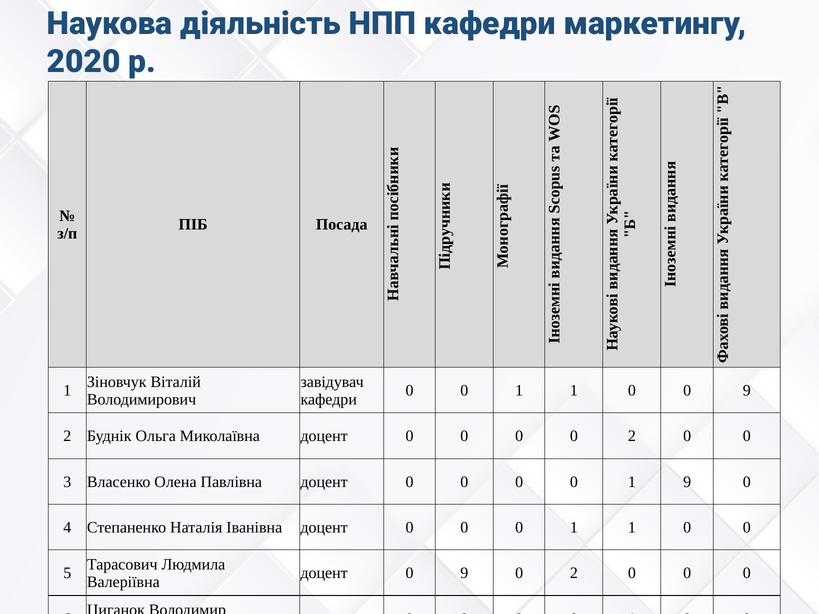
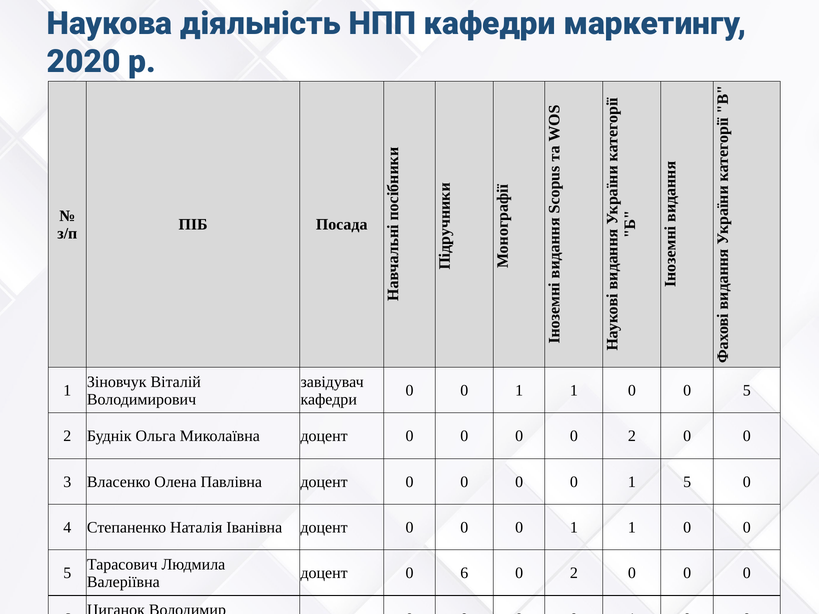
9 at (747, 391): 9 -> 5
1 9: 9 -> 5
доцент 0 9: 9 -> 6
